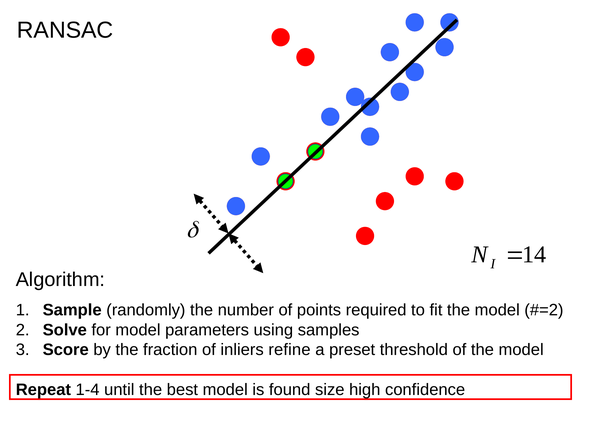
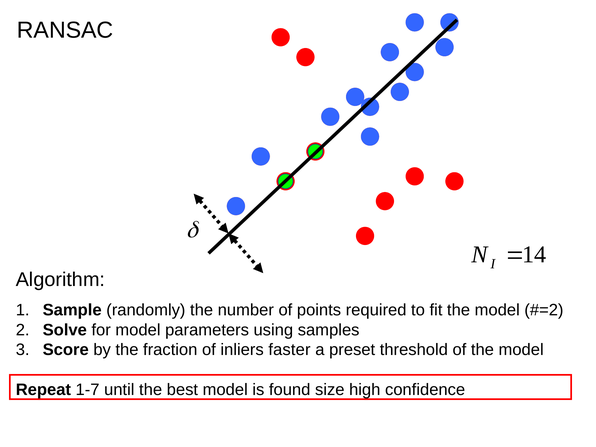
refine: refine -> faster
1-4: 1-4 -> 1-7
